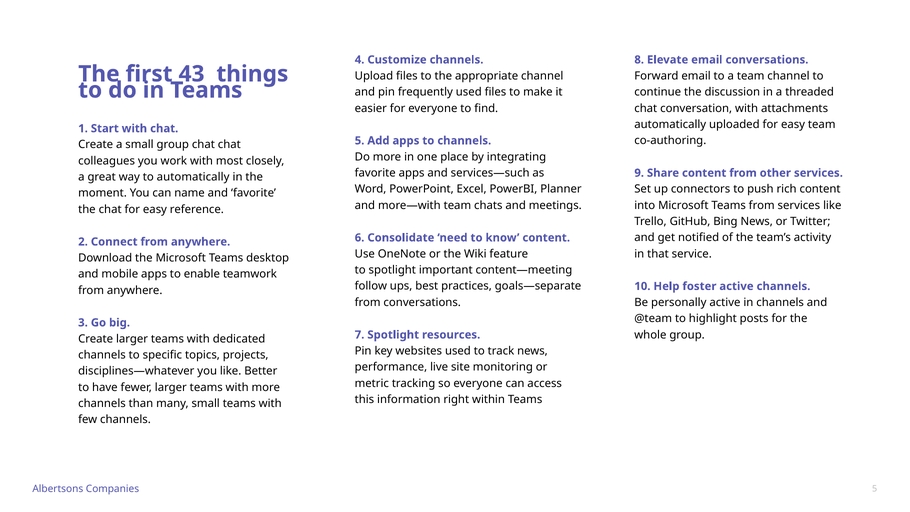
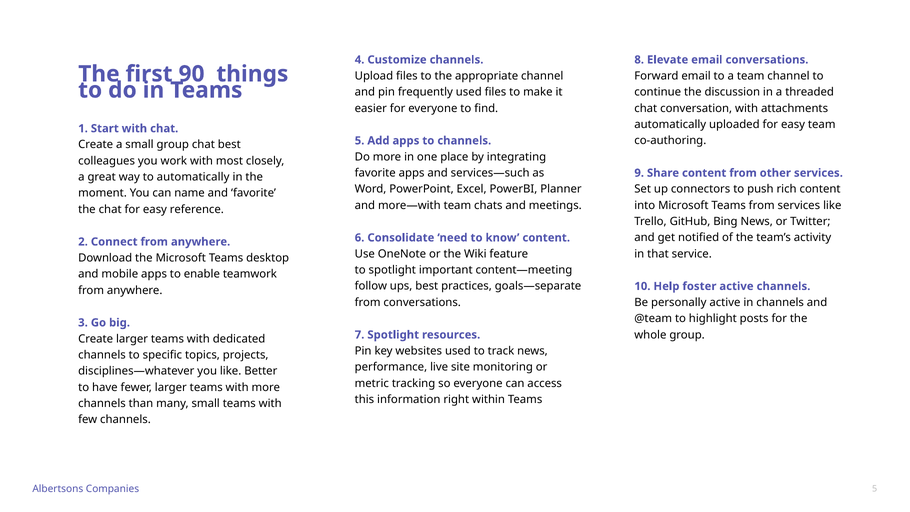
43: 43 -> 90
chat chat: chat -> best
